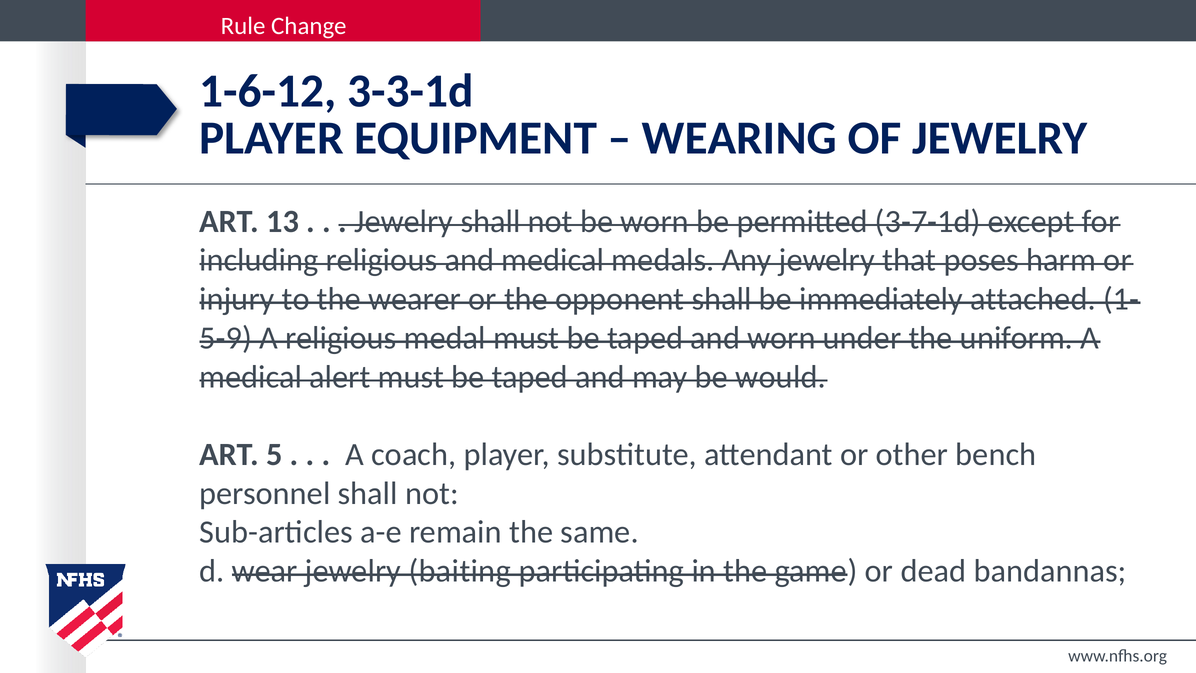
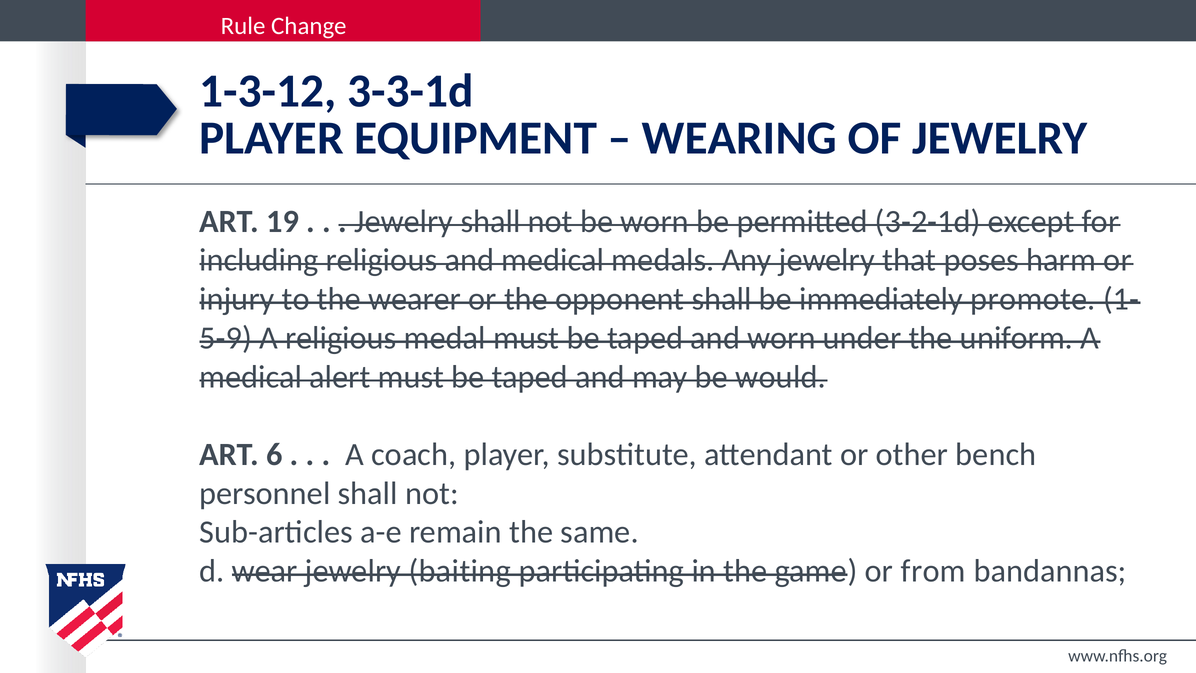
1-6-12: 1-6-12 -> 1-3-12
13: 13 -> 19
3-7-1d: 3-7-1d -> 3-2-1d
attached: attached -> promote
5: 5 -> 6
dead: dead -> from
